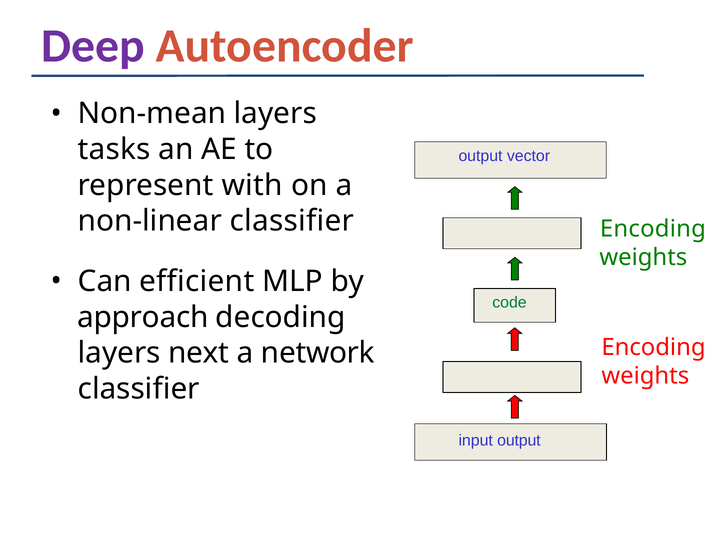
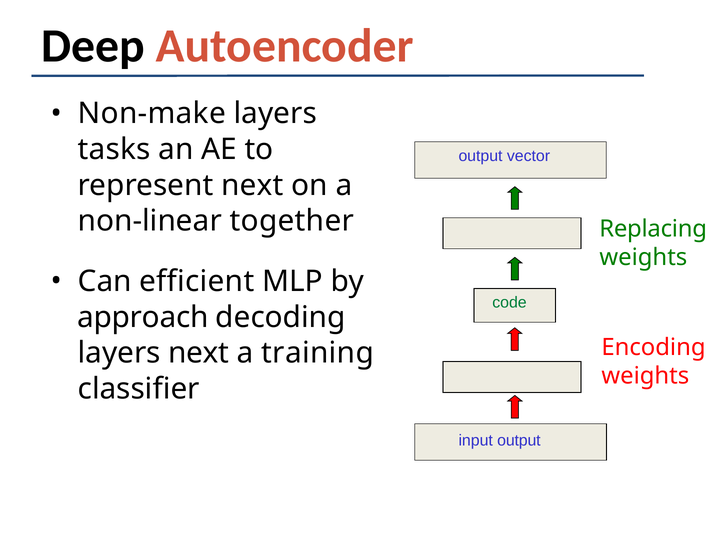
Deep colour: purple -> black
Non-mean: Non-mean -> Non-make
represent with: with -> next
non-linear classifier: classifier -> together
Encoding at (653, 229): Encoding -> Replacing
network: network -> training
